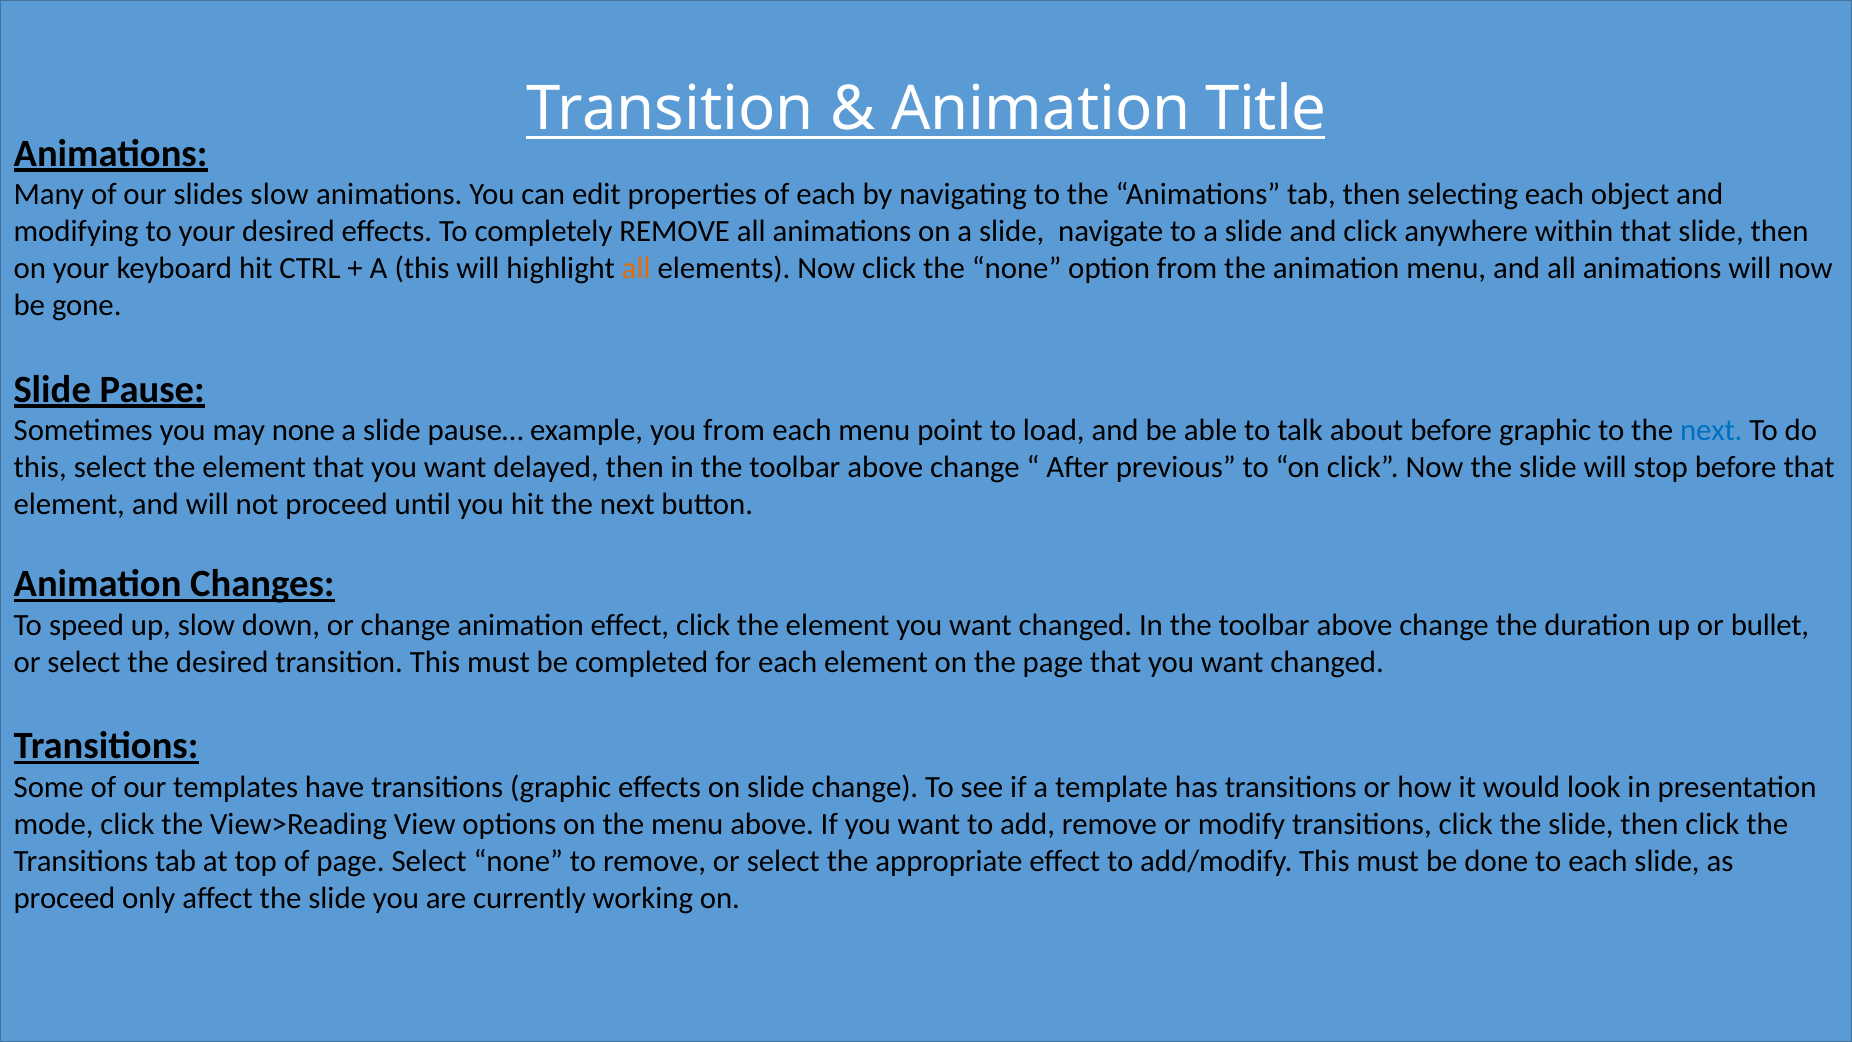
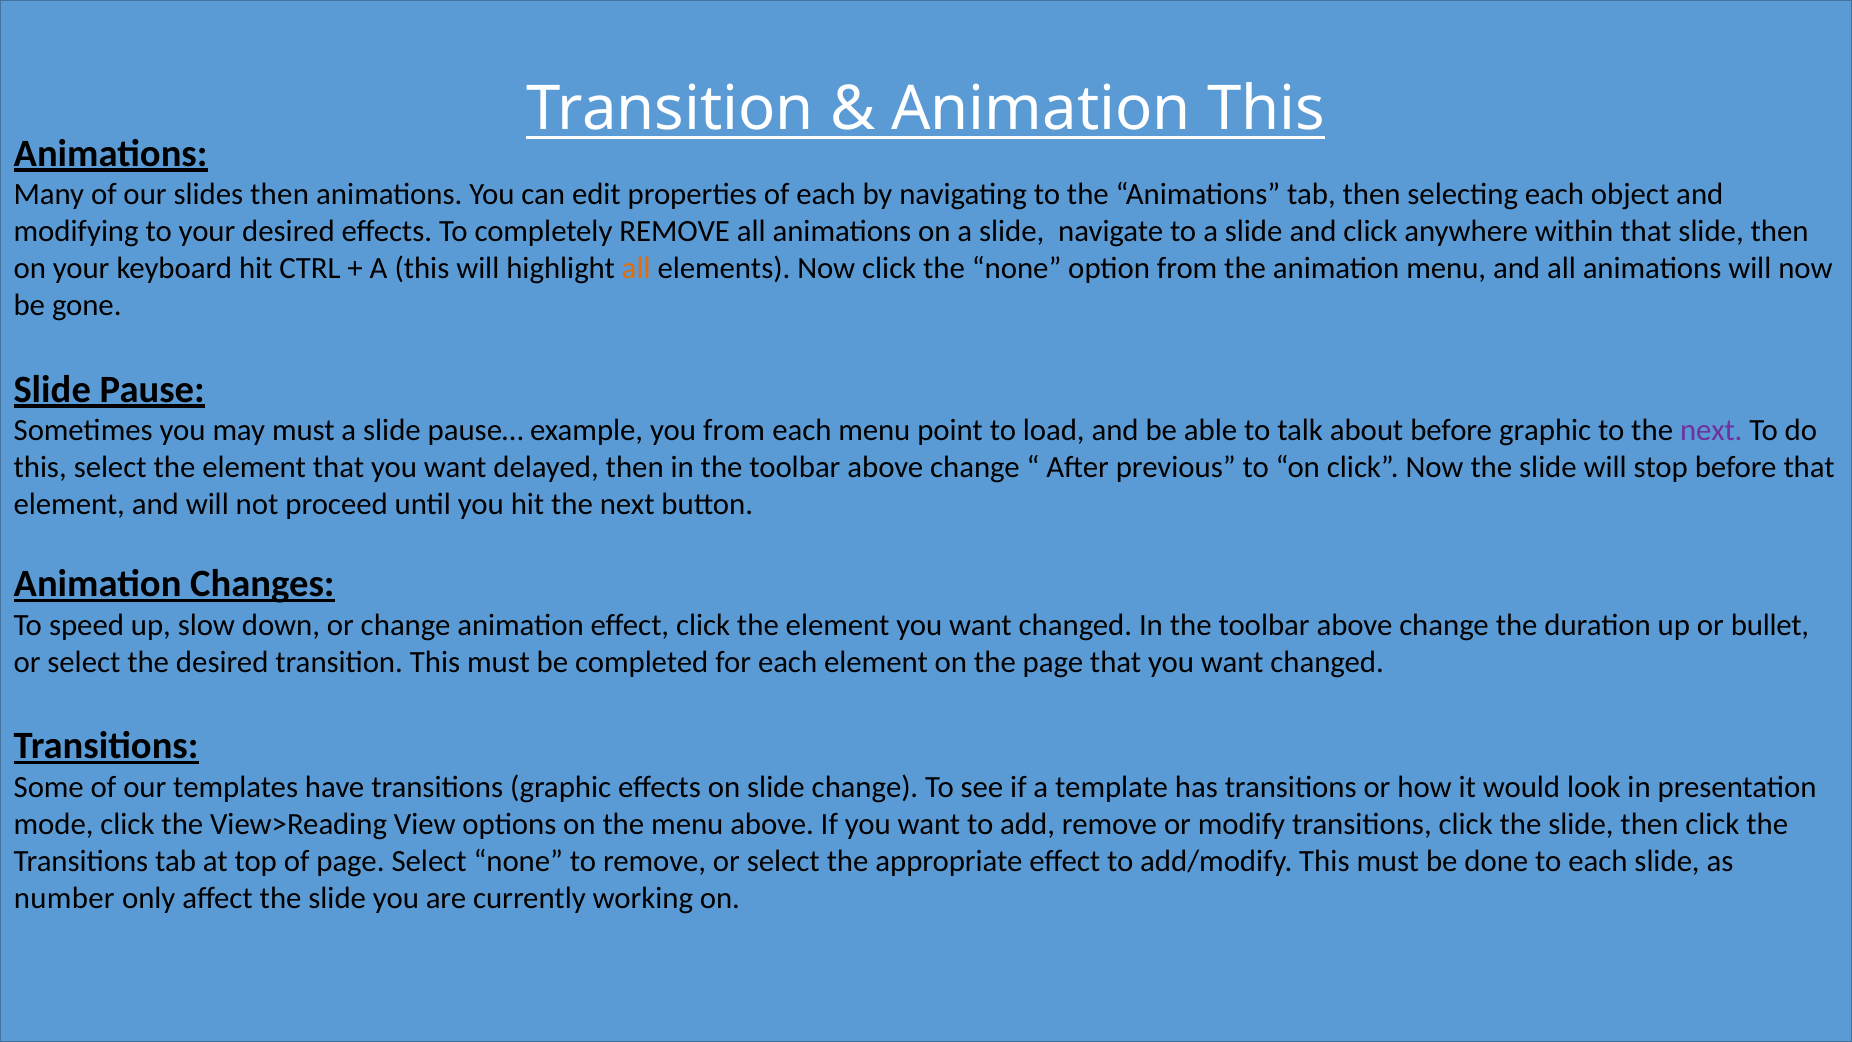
Animation Title: Title -> This
slides slow: slow -> then
may none: none -> must
next at (1711, 430) colour: blue -> purple
proceed at (65, 898): proceed -> number
